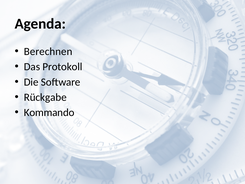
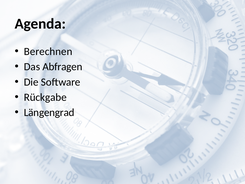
Protokoll: Protokoll -> Abfragen
Kommando: Kommando -> Längengrad
